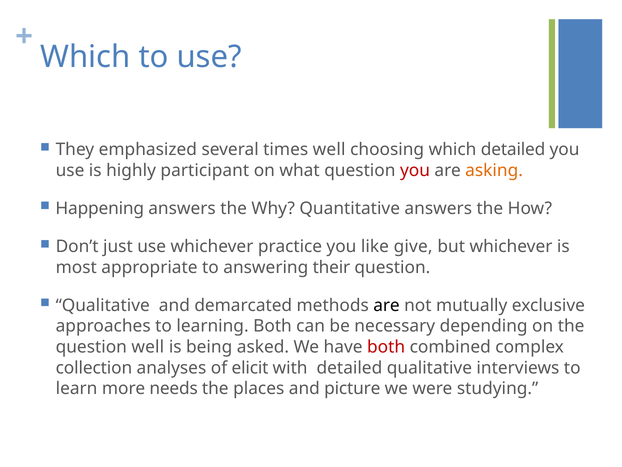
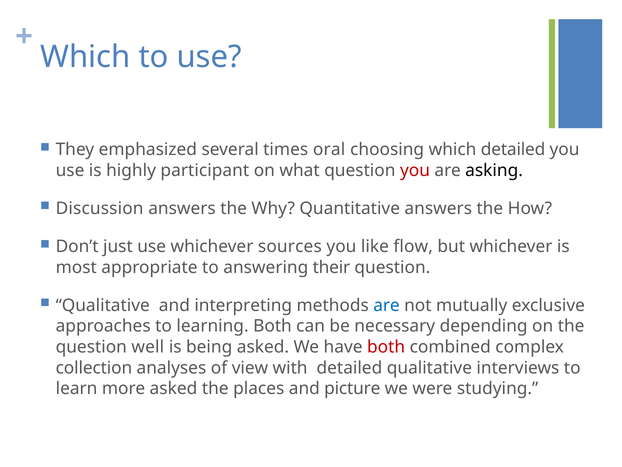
times well: well -> oral
asking colour: orange -> black
Happening: Happening -> Discussion
practice: practice -> sources
give: give -> flow
demarcated: demarcated -> interpreting
are at (387, 305) colour: black -> blue
elicit: elicit -> view
more needs: needs -> asked
